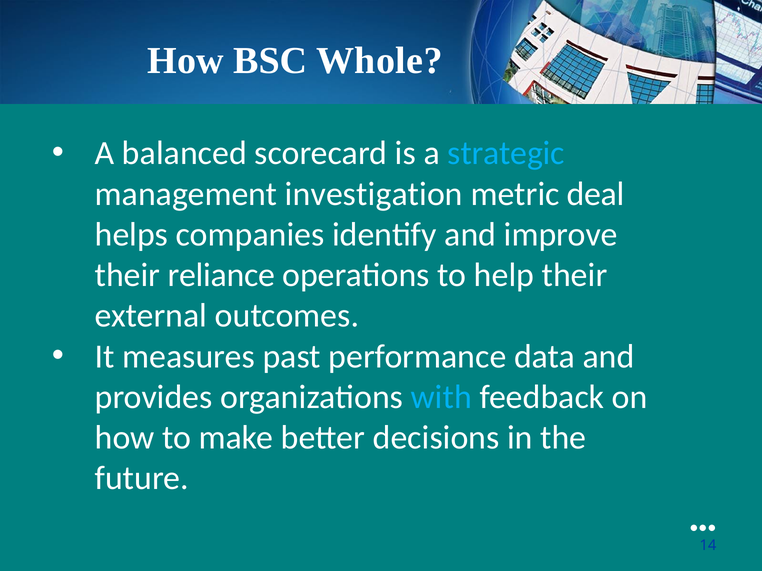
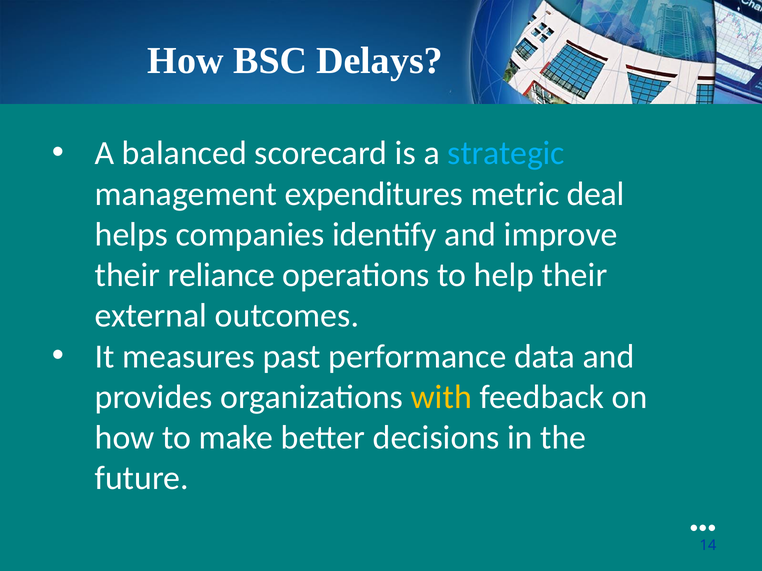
Whole: Whole -> Delays
investigation: investigation -> expenditures
with colour: light blue -> yellow
